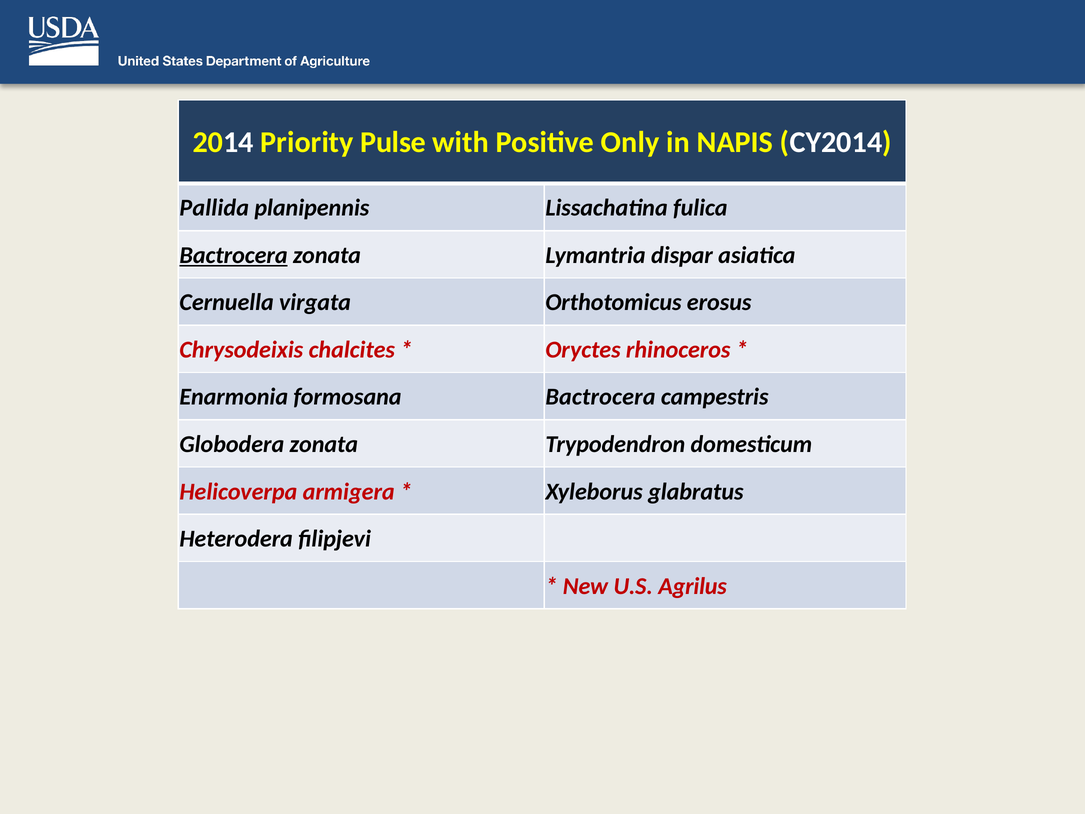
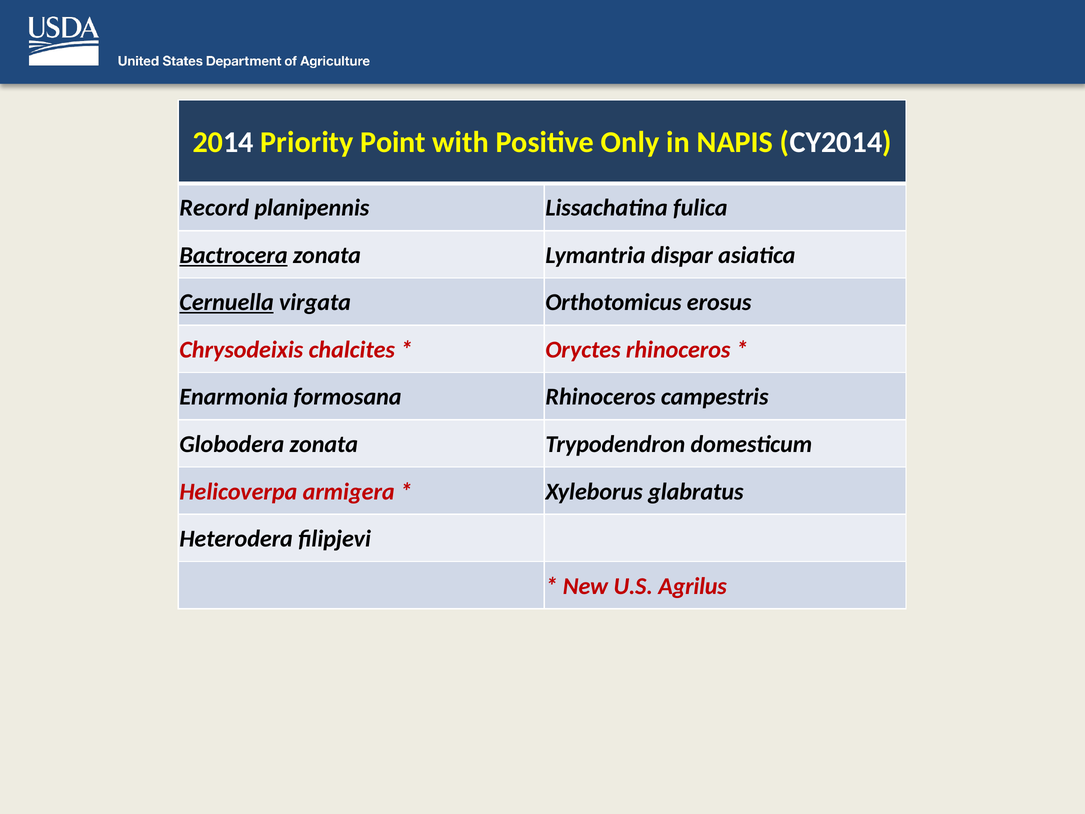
Pulse: Pulse -> Point
Pallida: Pallida -> Record
Cernuella underline: none -> present
formosana Bactrocera: Bactrocera -> Rhinoceros
